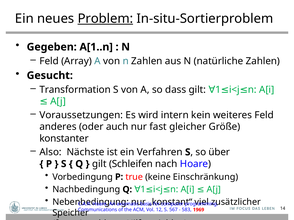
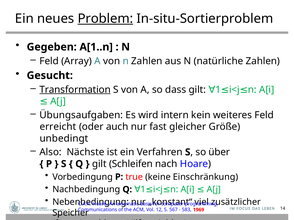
Transformation underline: none -> present
Voraussetzungen: Voraussetzungen -> Übungsaufgaben
anderes: anderes -> erreicht
konstanter: konstanter -> unbedingt
